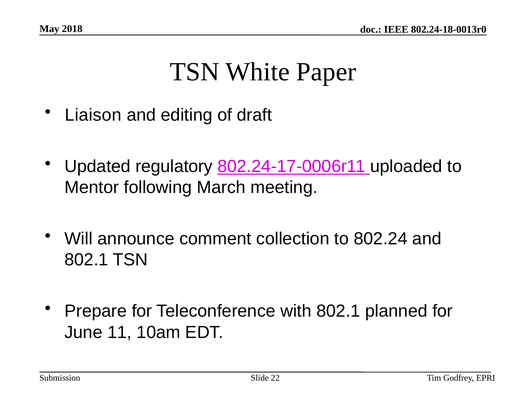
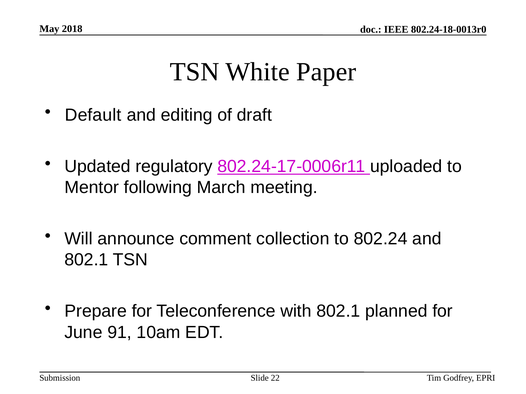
Liaison: Liaison -> Default
11: 11 -> 91
